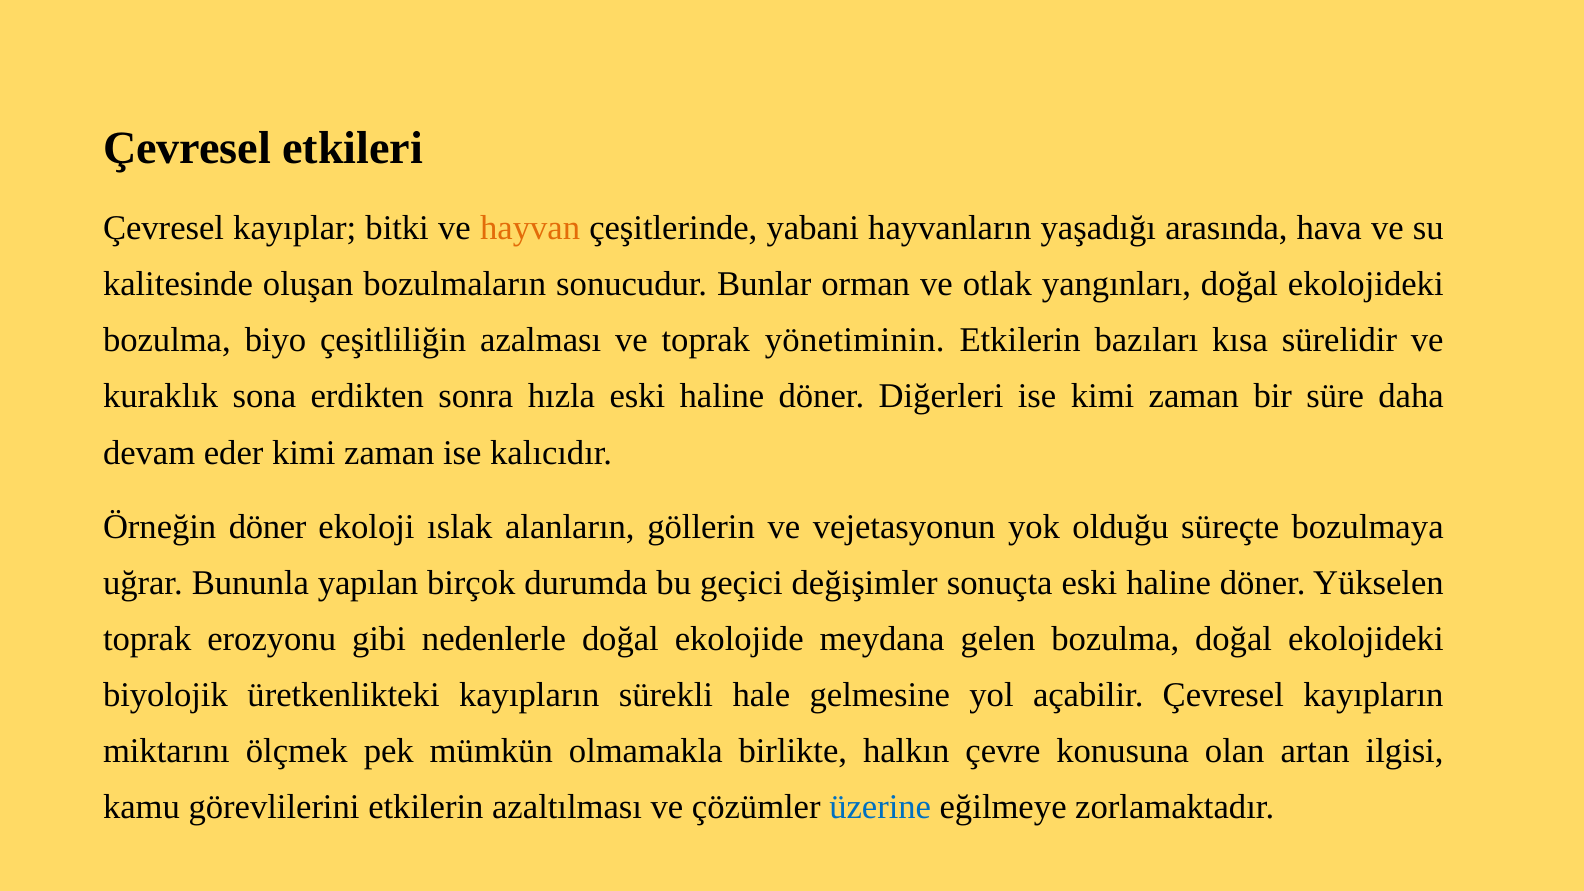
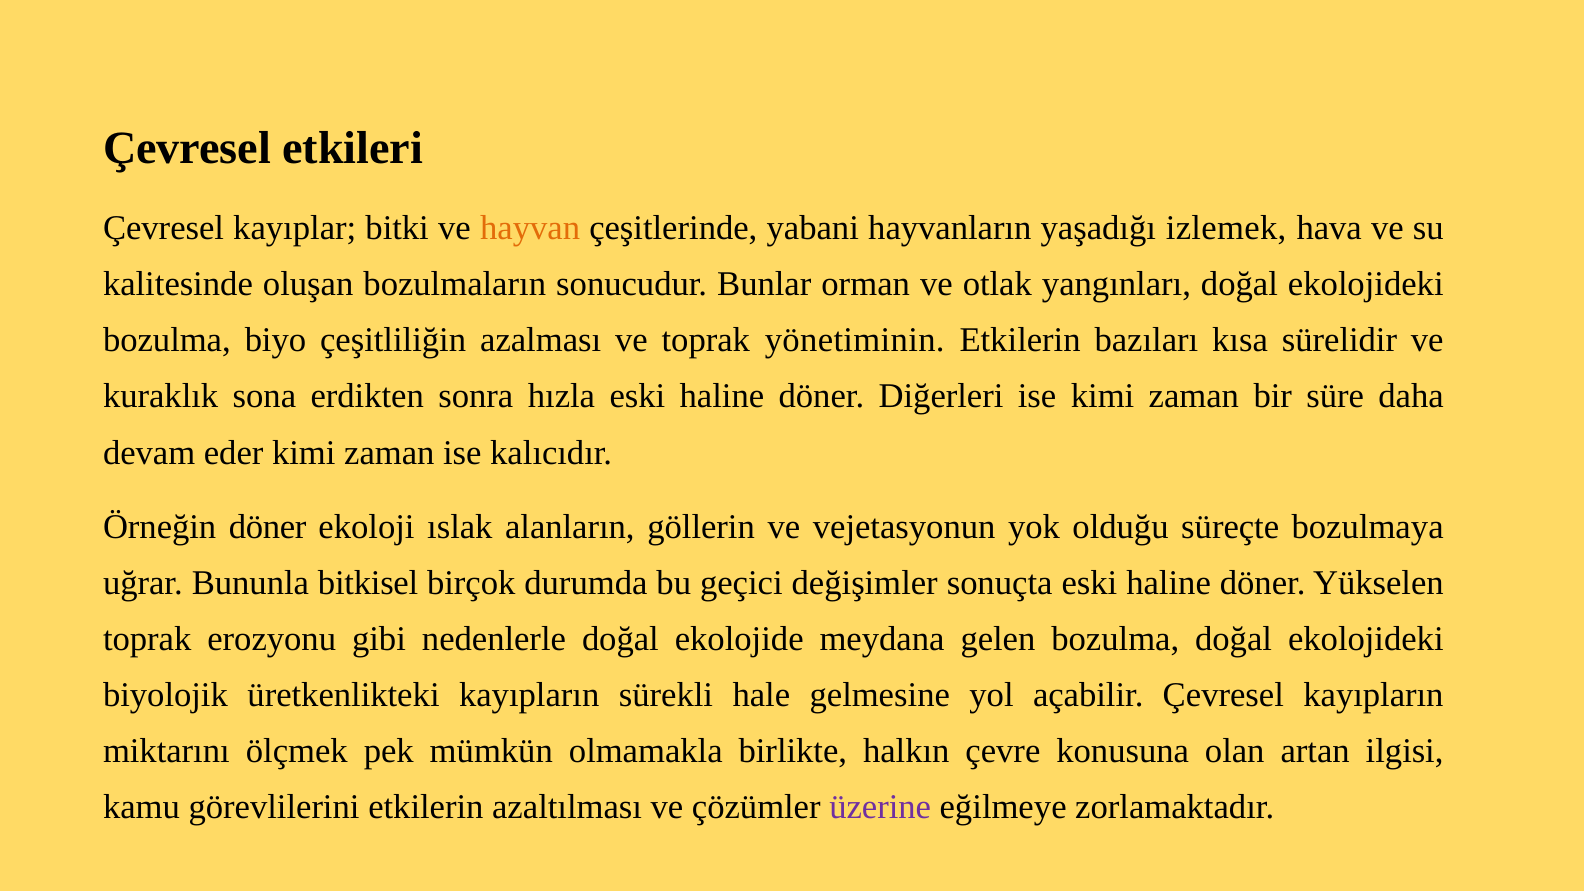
arasında: arasında -> izlemek
yapılan: yapılan -> bitkisel
üzerine colour: blue -> purple
